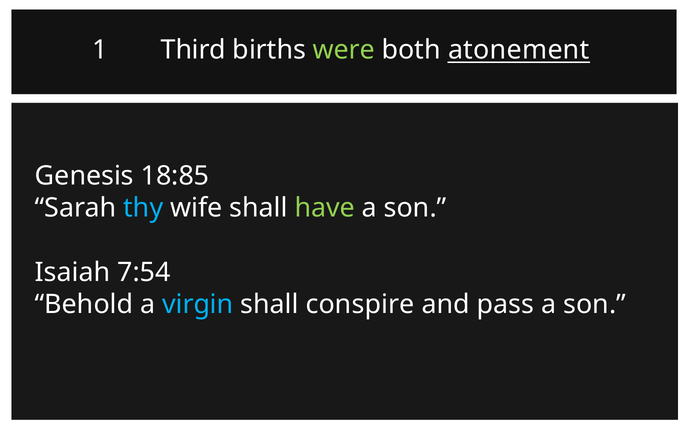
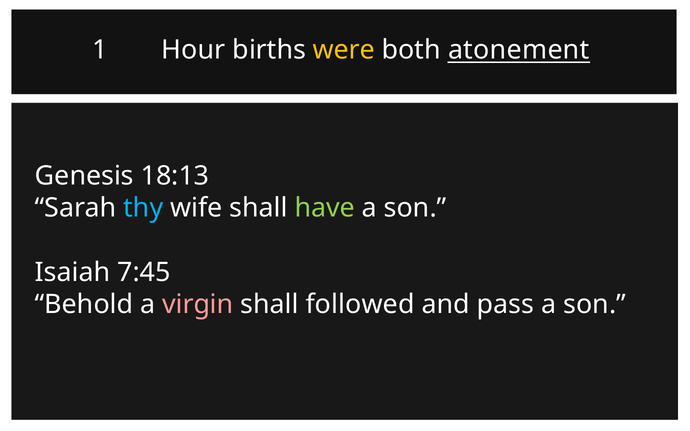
Third: Third -> Hour
were colour: light green -> yellow
18:85: 18:85 -> 18:13
7:54: 7:54 -> 7:45
virgin colour: light blue -> pink
conspire: conspire -> followed
